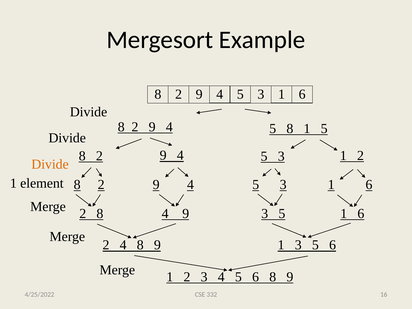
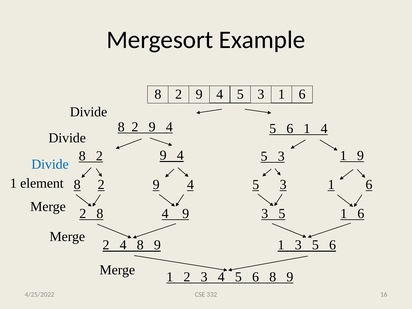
9 4 5 8: 8 -> 6
1 5: 5 -> 4
2 1 2: 2 -> 9
Divide at (50, 164) colour: orange -> blue
